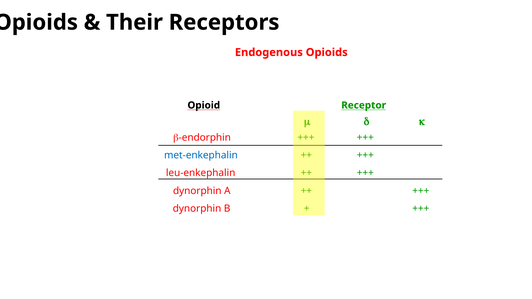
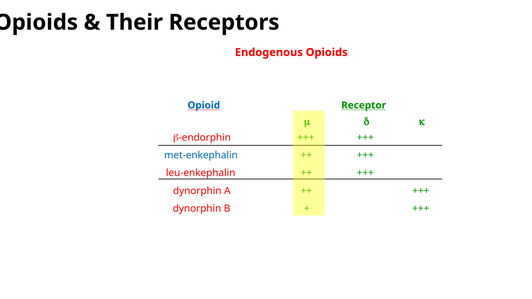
Opioid colour: black -> blue
